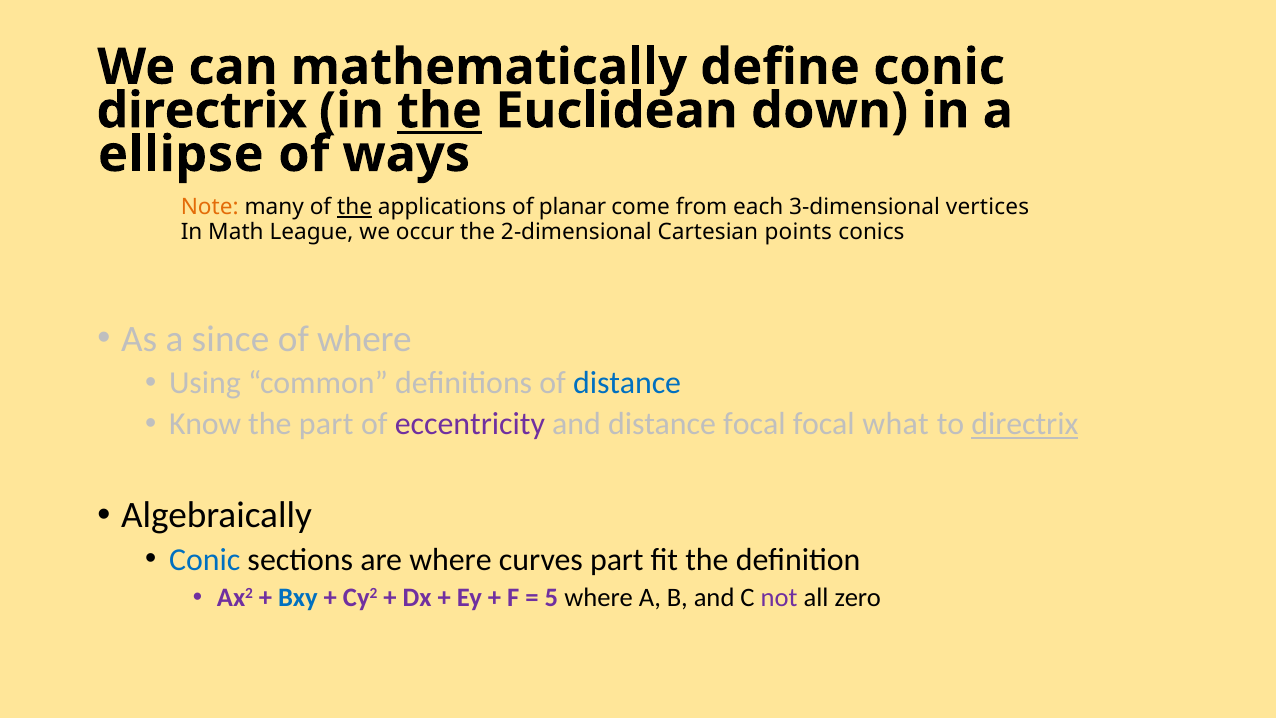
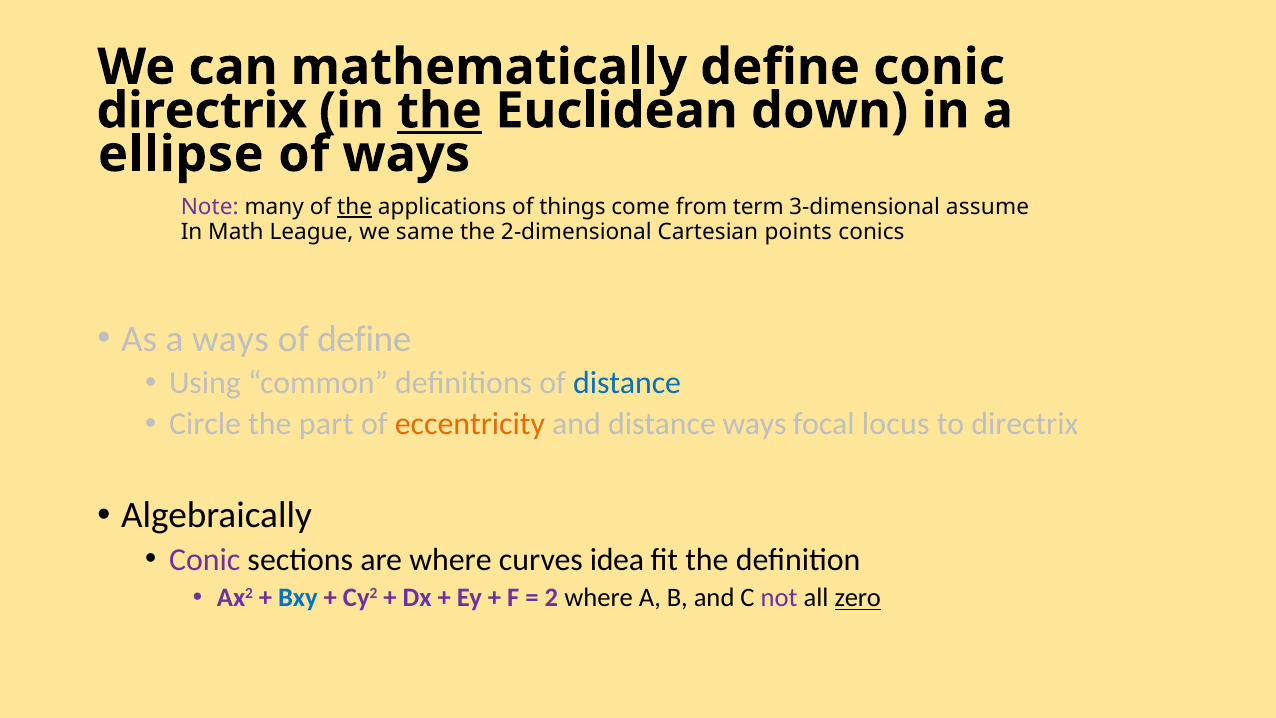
Note colour: orange -> purple
planar: planar -> things
each: each -> term
vertices: vertices -> assume
occur: occur -> same
a since: since -> ways
of where: where -> define
Know: Know -> Circle
eccentricity colour: purple -> orange
distance focal: focal -> ways
what: what -> locus
directrix at (1025, 424) underline: present -> none
Conic at (205, 559) colour: blue -> purple
curves part: part -> idea
5: 5 -> 2
zero underline: none -> present
